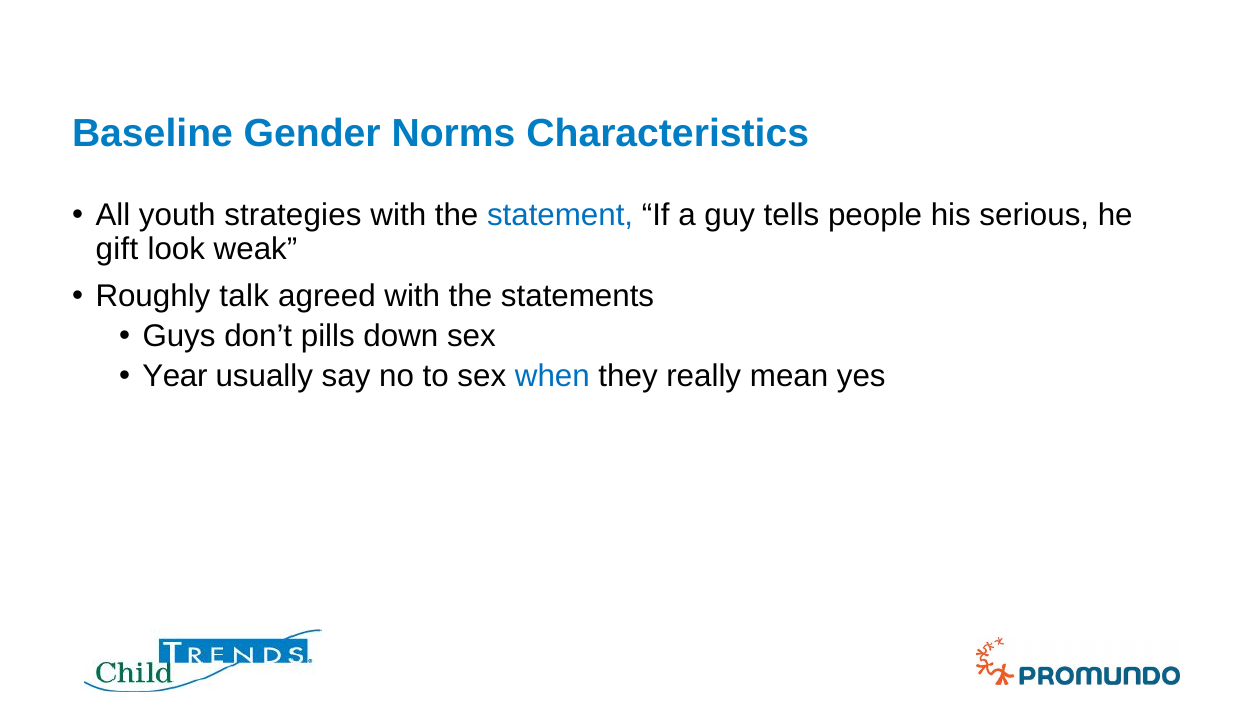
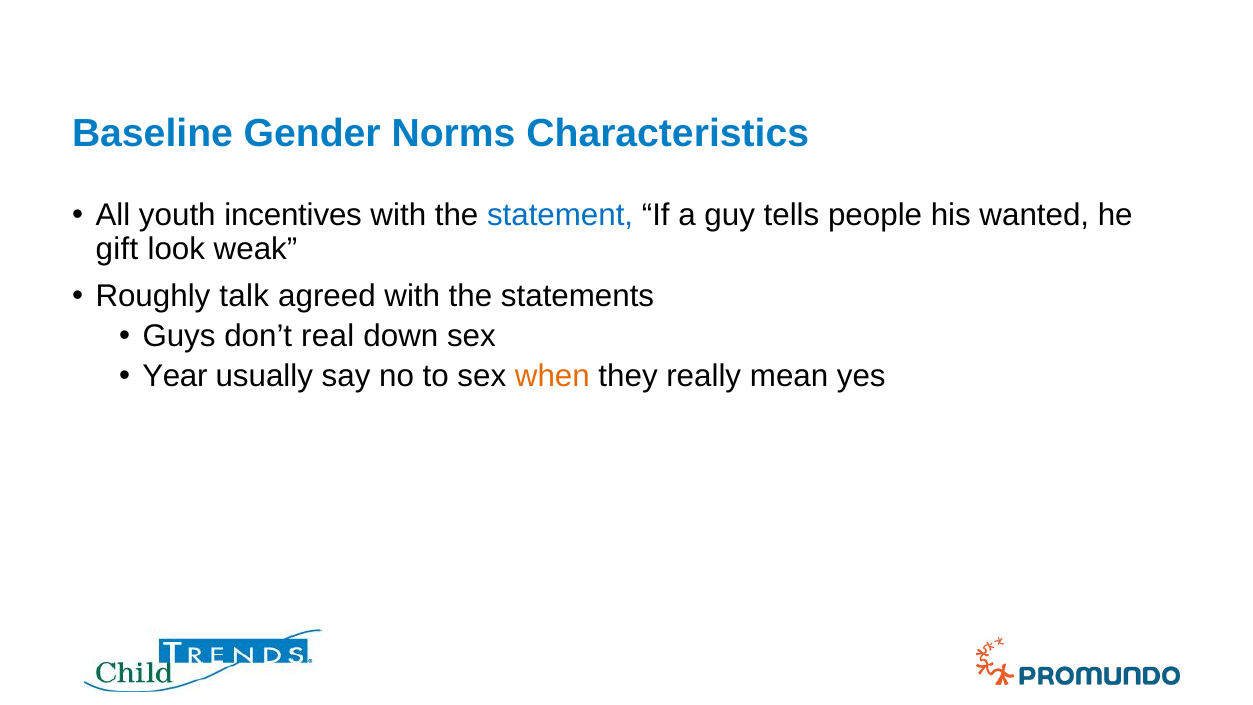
strategies: strategies -> incentives
serious: serious -> wanted
pills: pills -> real
when colour: blue -> orange
